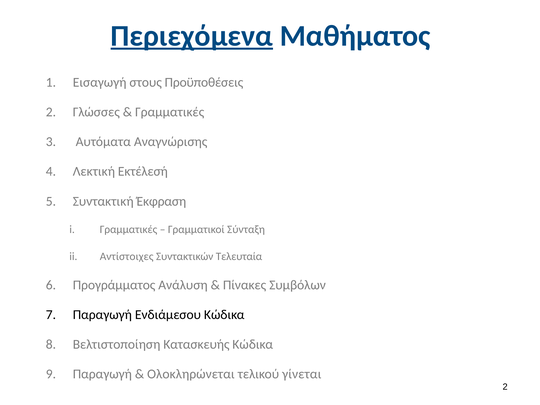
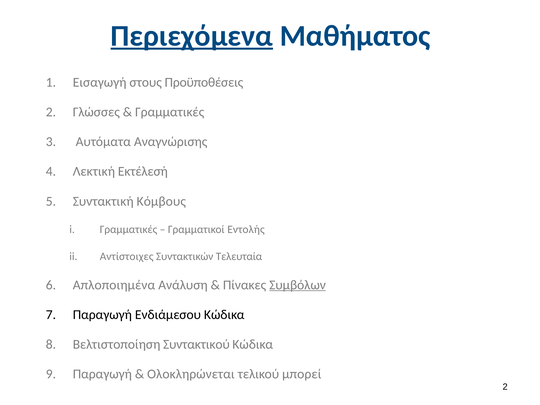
Έκφραση: Έκφραση -> Κόμβους
Σύνταξη: Σύνταξη -> Εντολής
Προγράμματος: Προγράμματος -> Απλοποιημένα
Συμβόλων underline: none -> present
Κατασκευής: Κατασκευής -> Συντακτικού
γίνεται: γίνεται -> μπορεί
